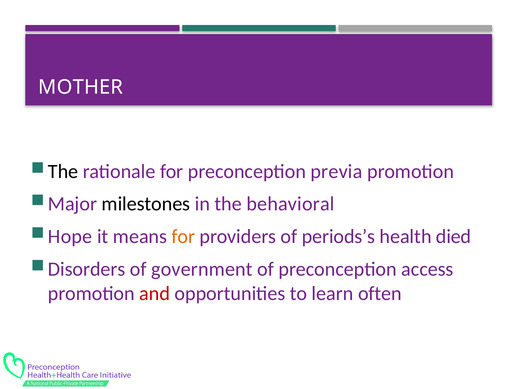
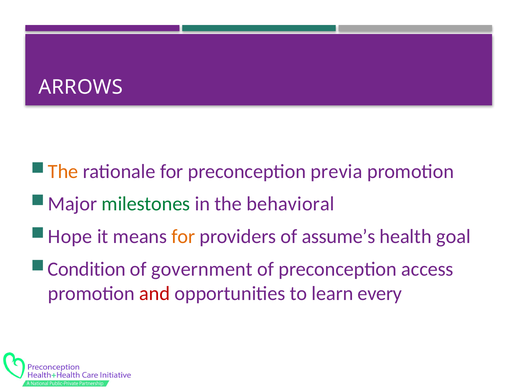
MOTHER: MOTHER -> ARROWS
The at (63, 171) colour: black -> orange
milestones colour: black -> green
periods’s: periods’s -> assume’s
died: died -> goal
Disorders: Disorders -> Condition
often: often -> every
